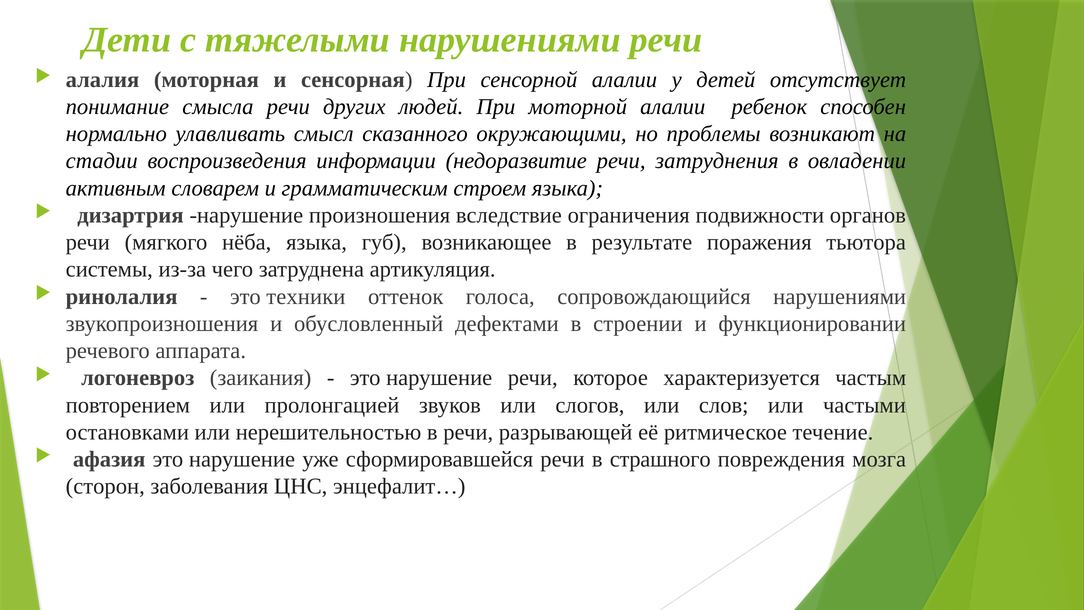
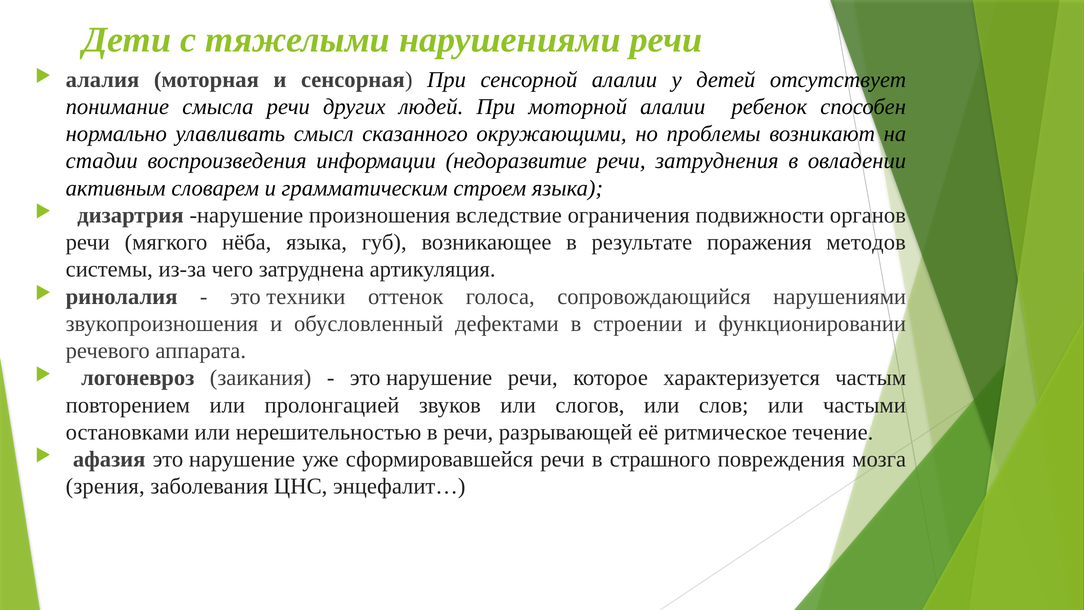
тьютора: тьютора -> методов
сторон: сторон -> зрения
